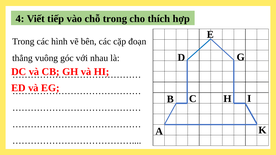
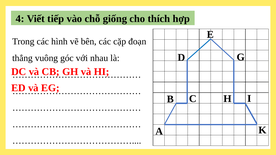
chỗ trong: trong -> giống
